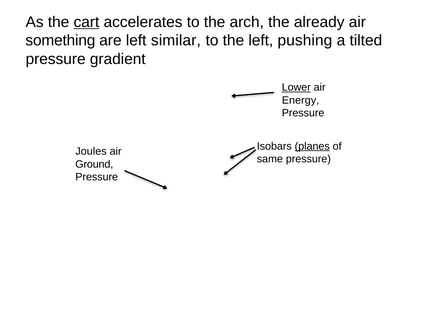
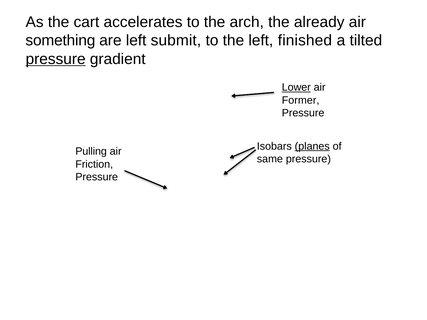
cart underline: present -> none
similar: similar -> submit
pushing: pushing -> finished
pressure at (56, 59) underline: none -> present
Energy: Energy -> Former
Joules: Joules -> Pulling
Ground: Ground -> Friction
